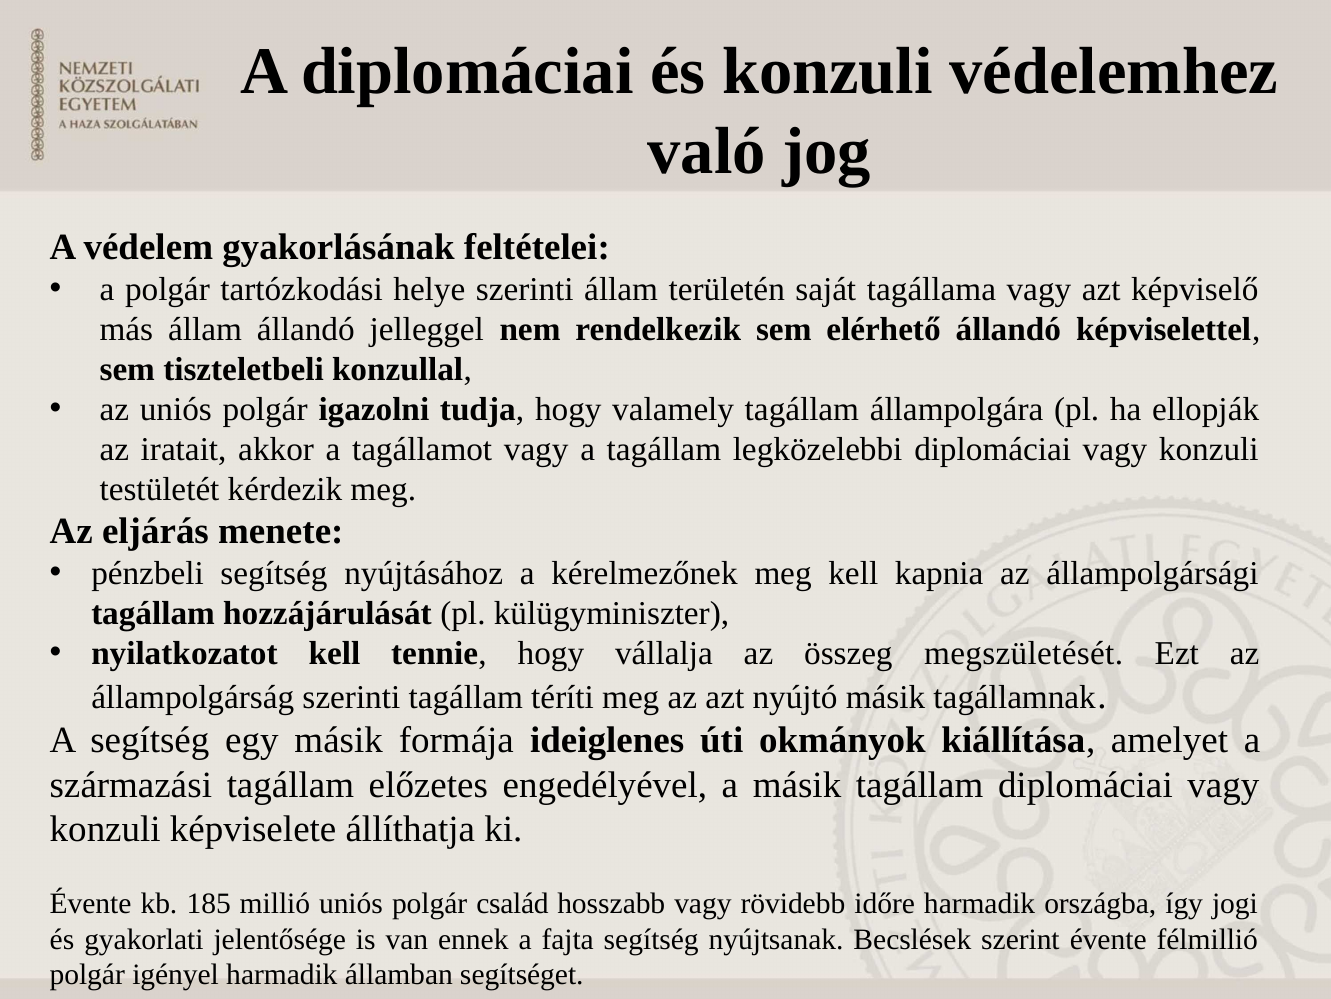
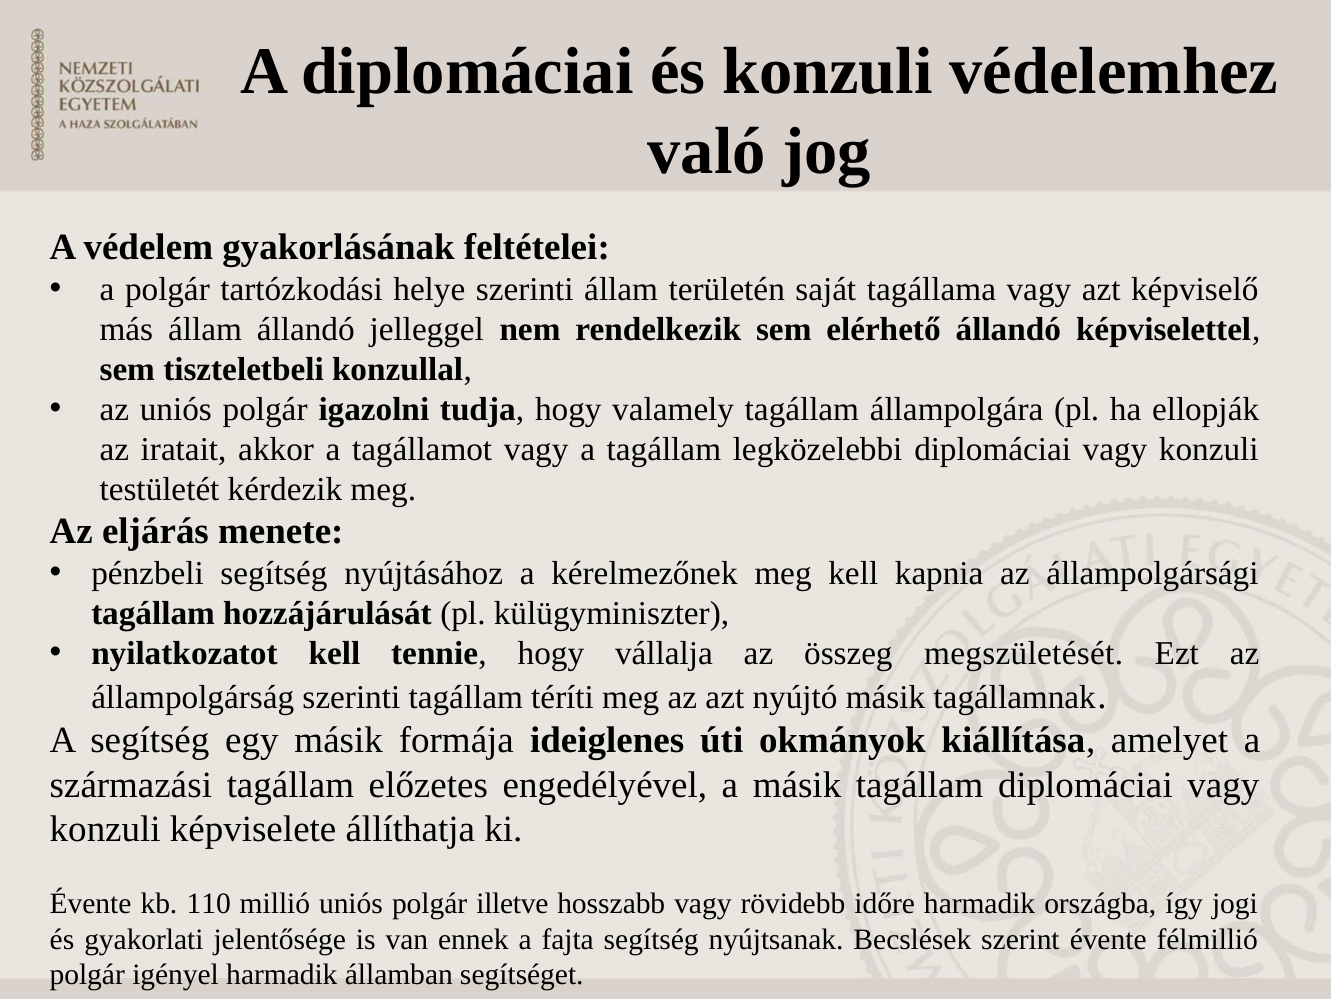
185: 185 -> 110
család: család -> illetve
